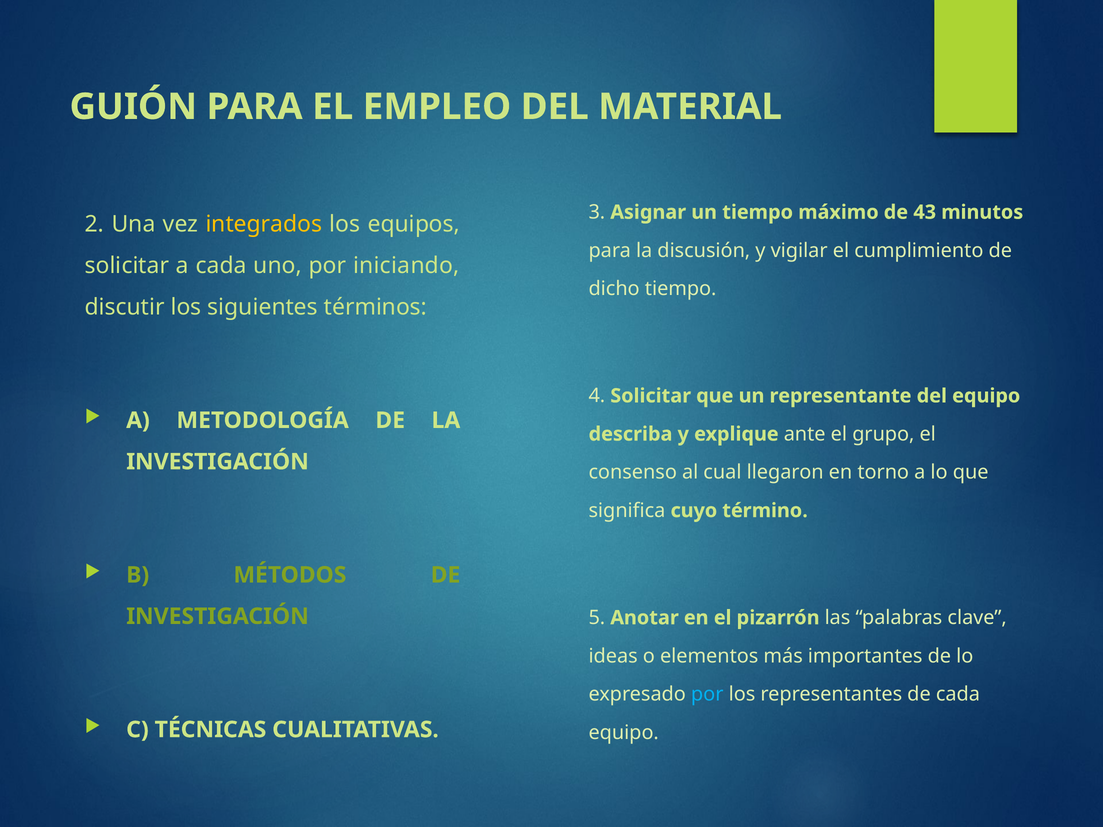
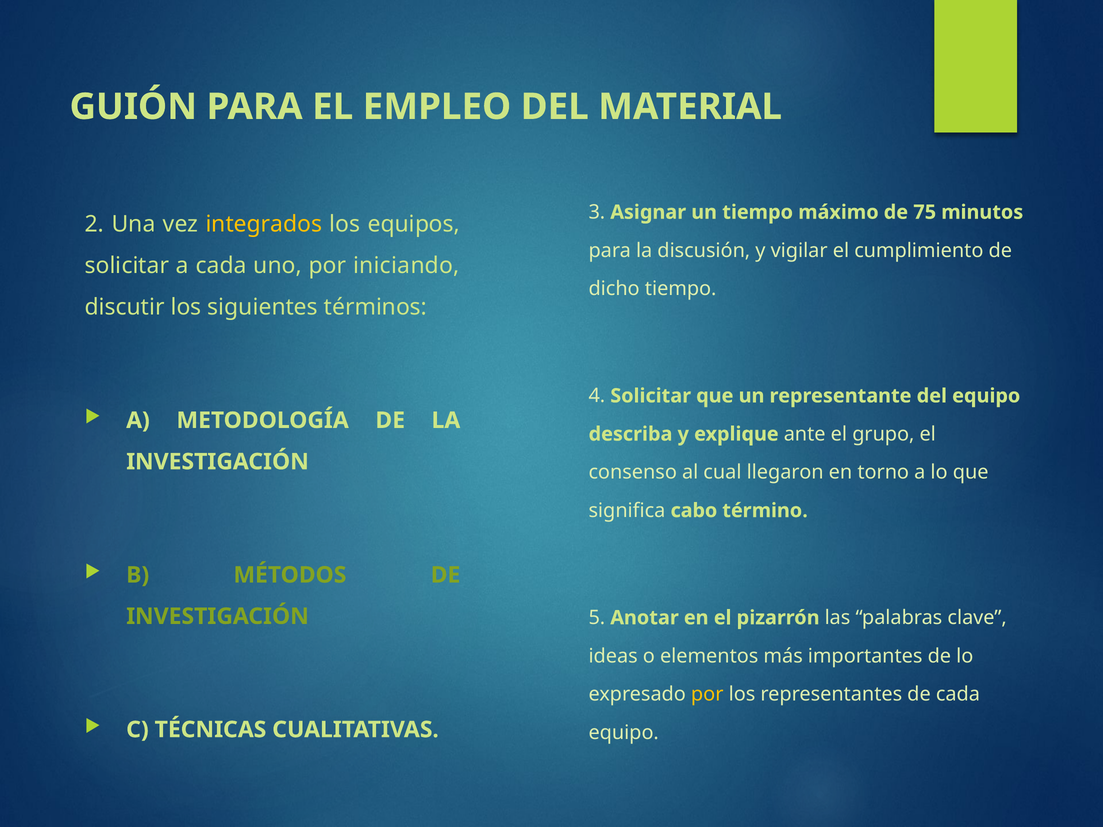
43: 43 -> 75
cuyo: cuyo -> cabo
por at (707, 694) colour: light blue -> yellow
